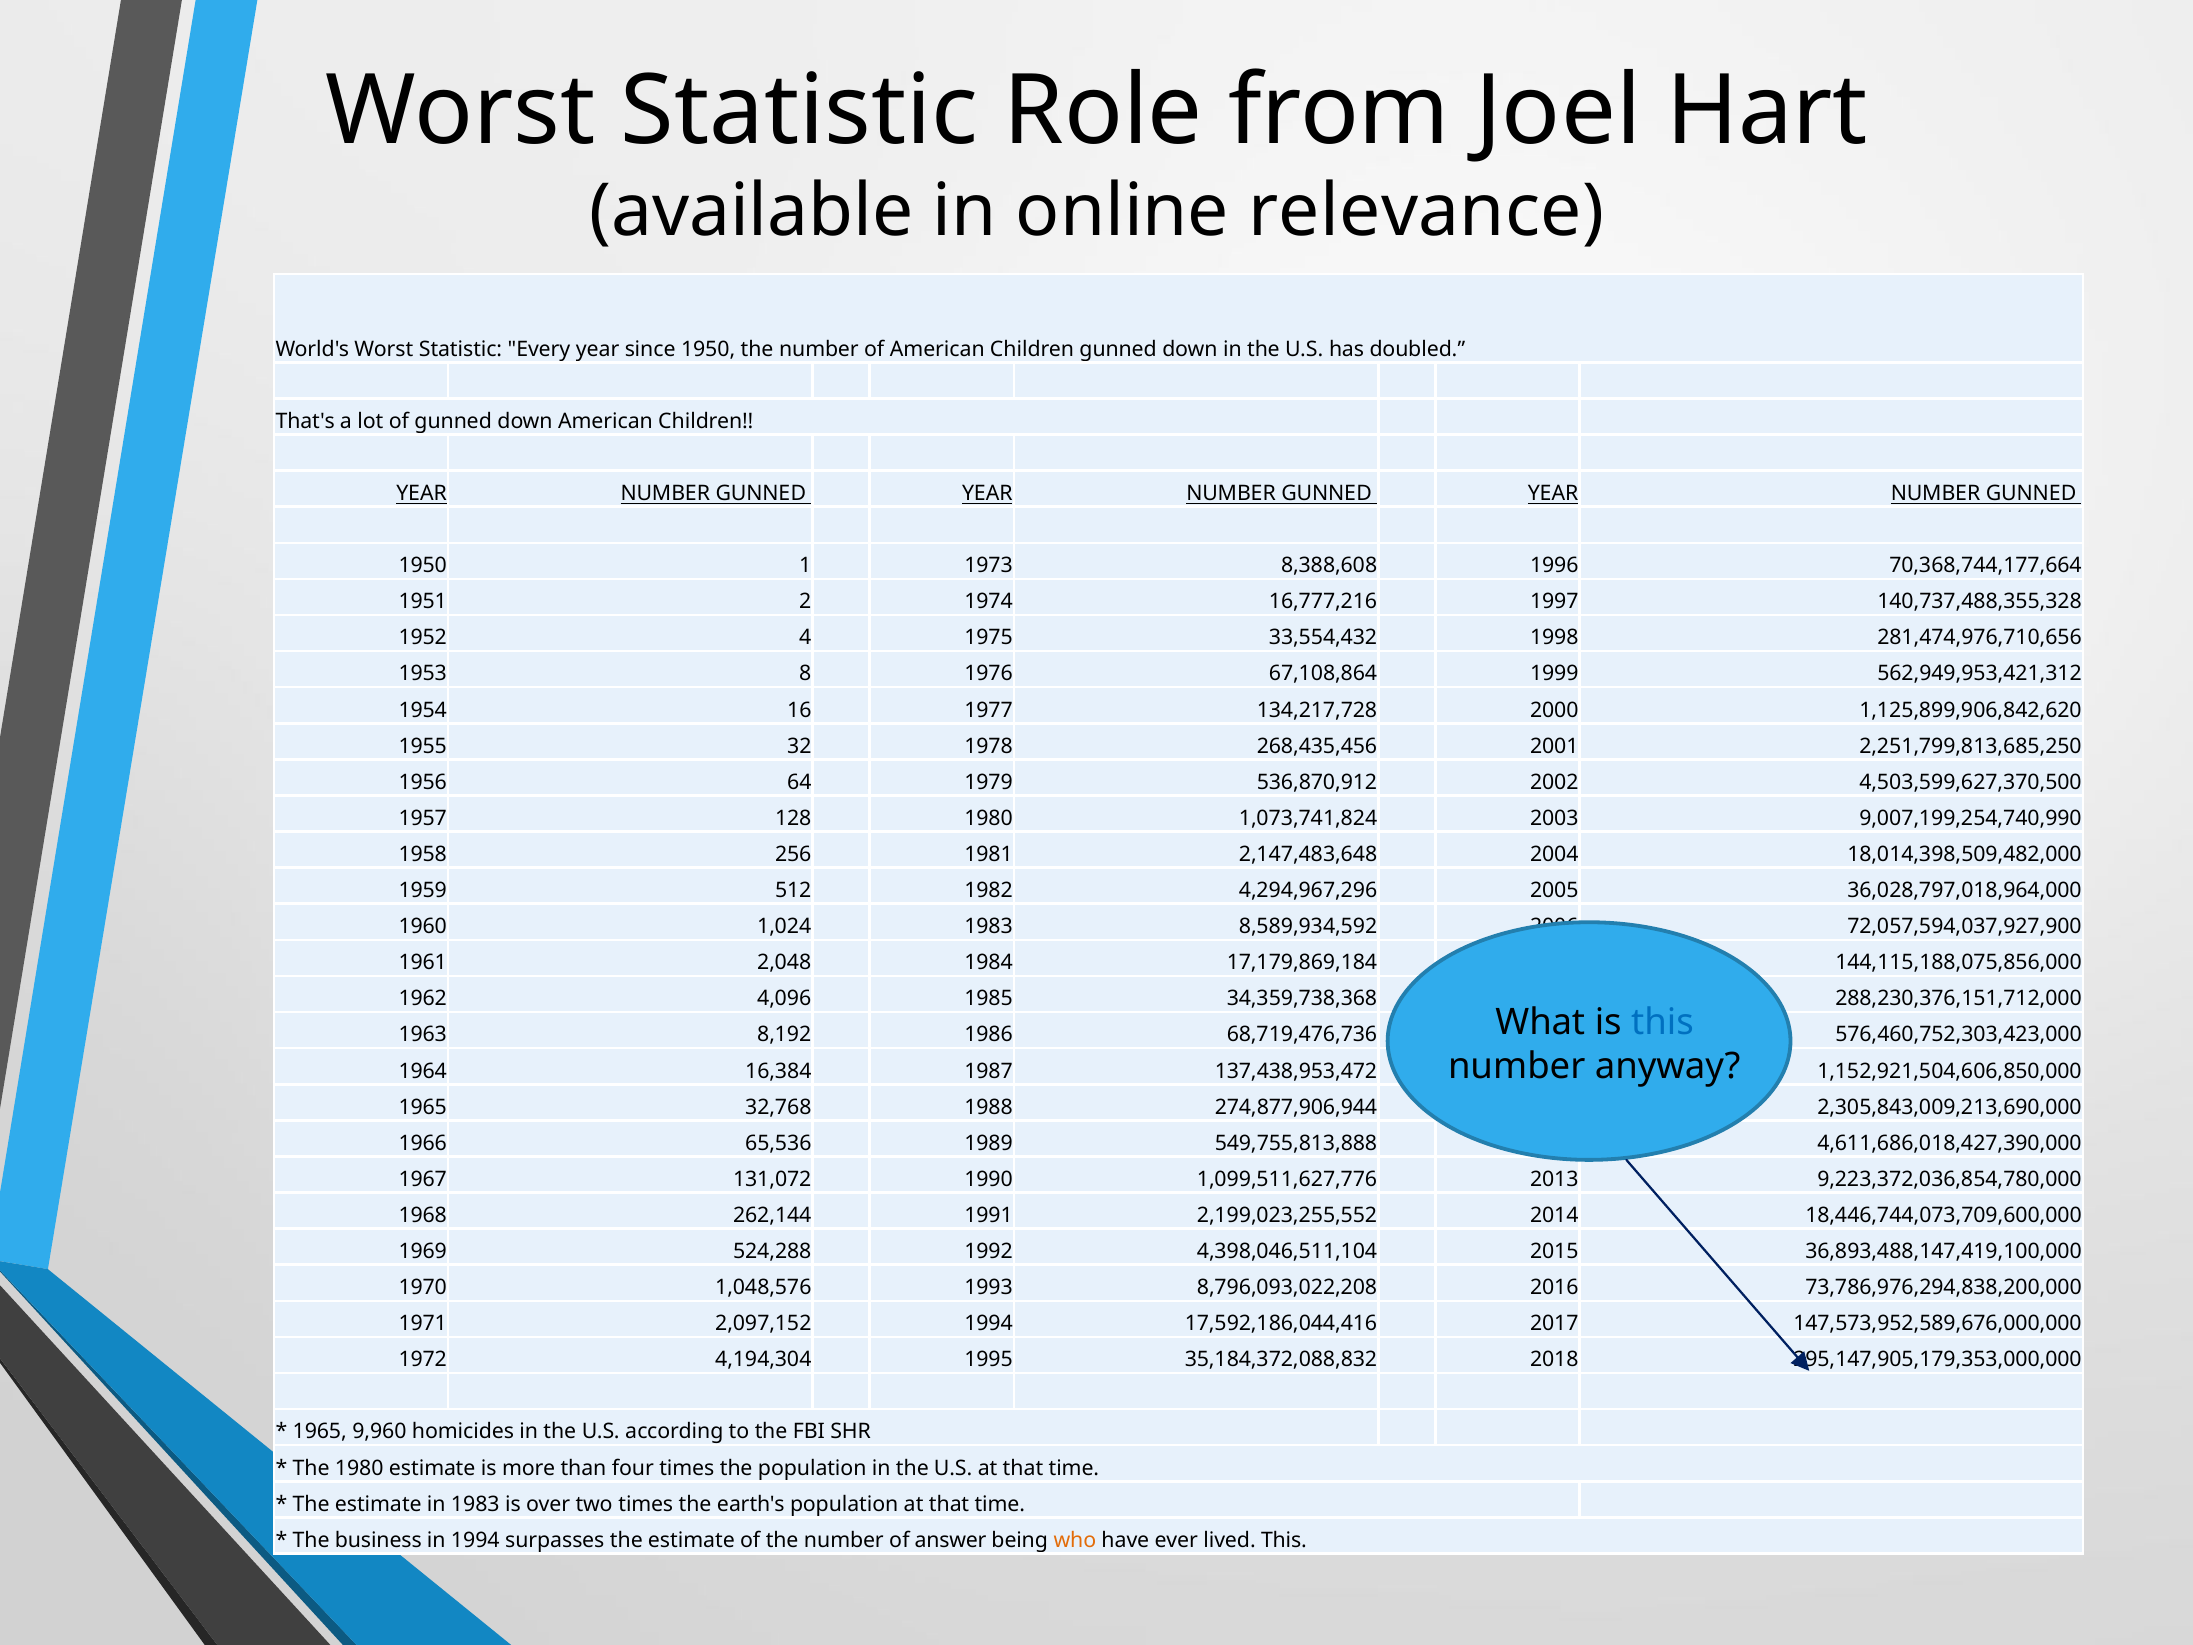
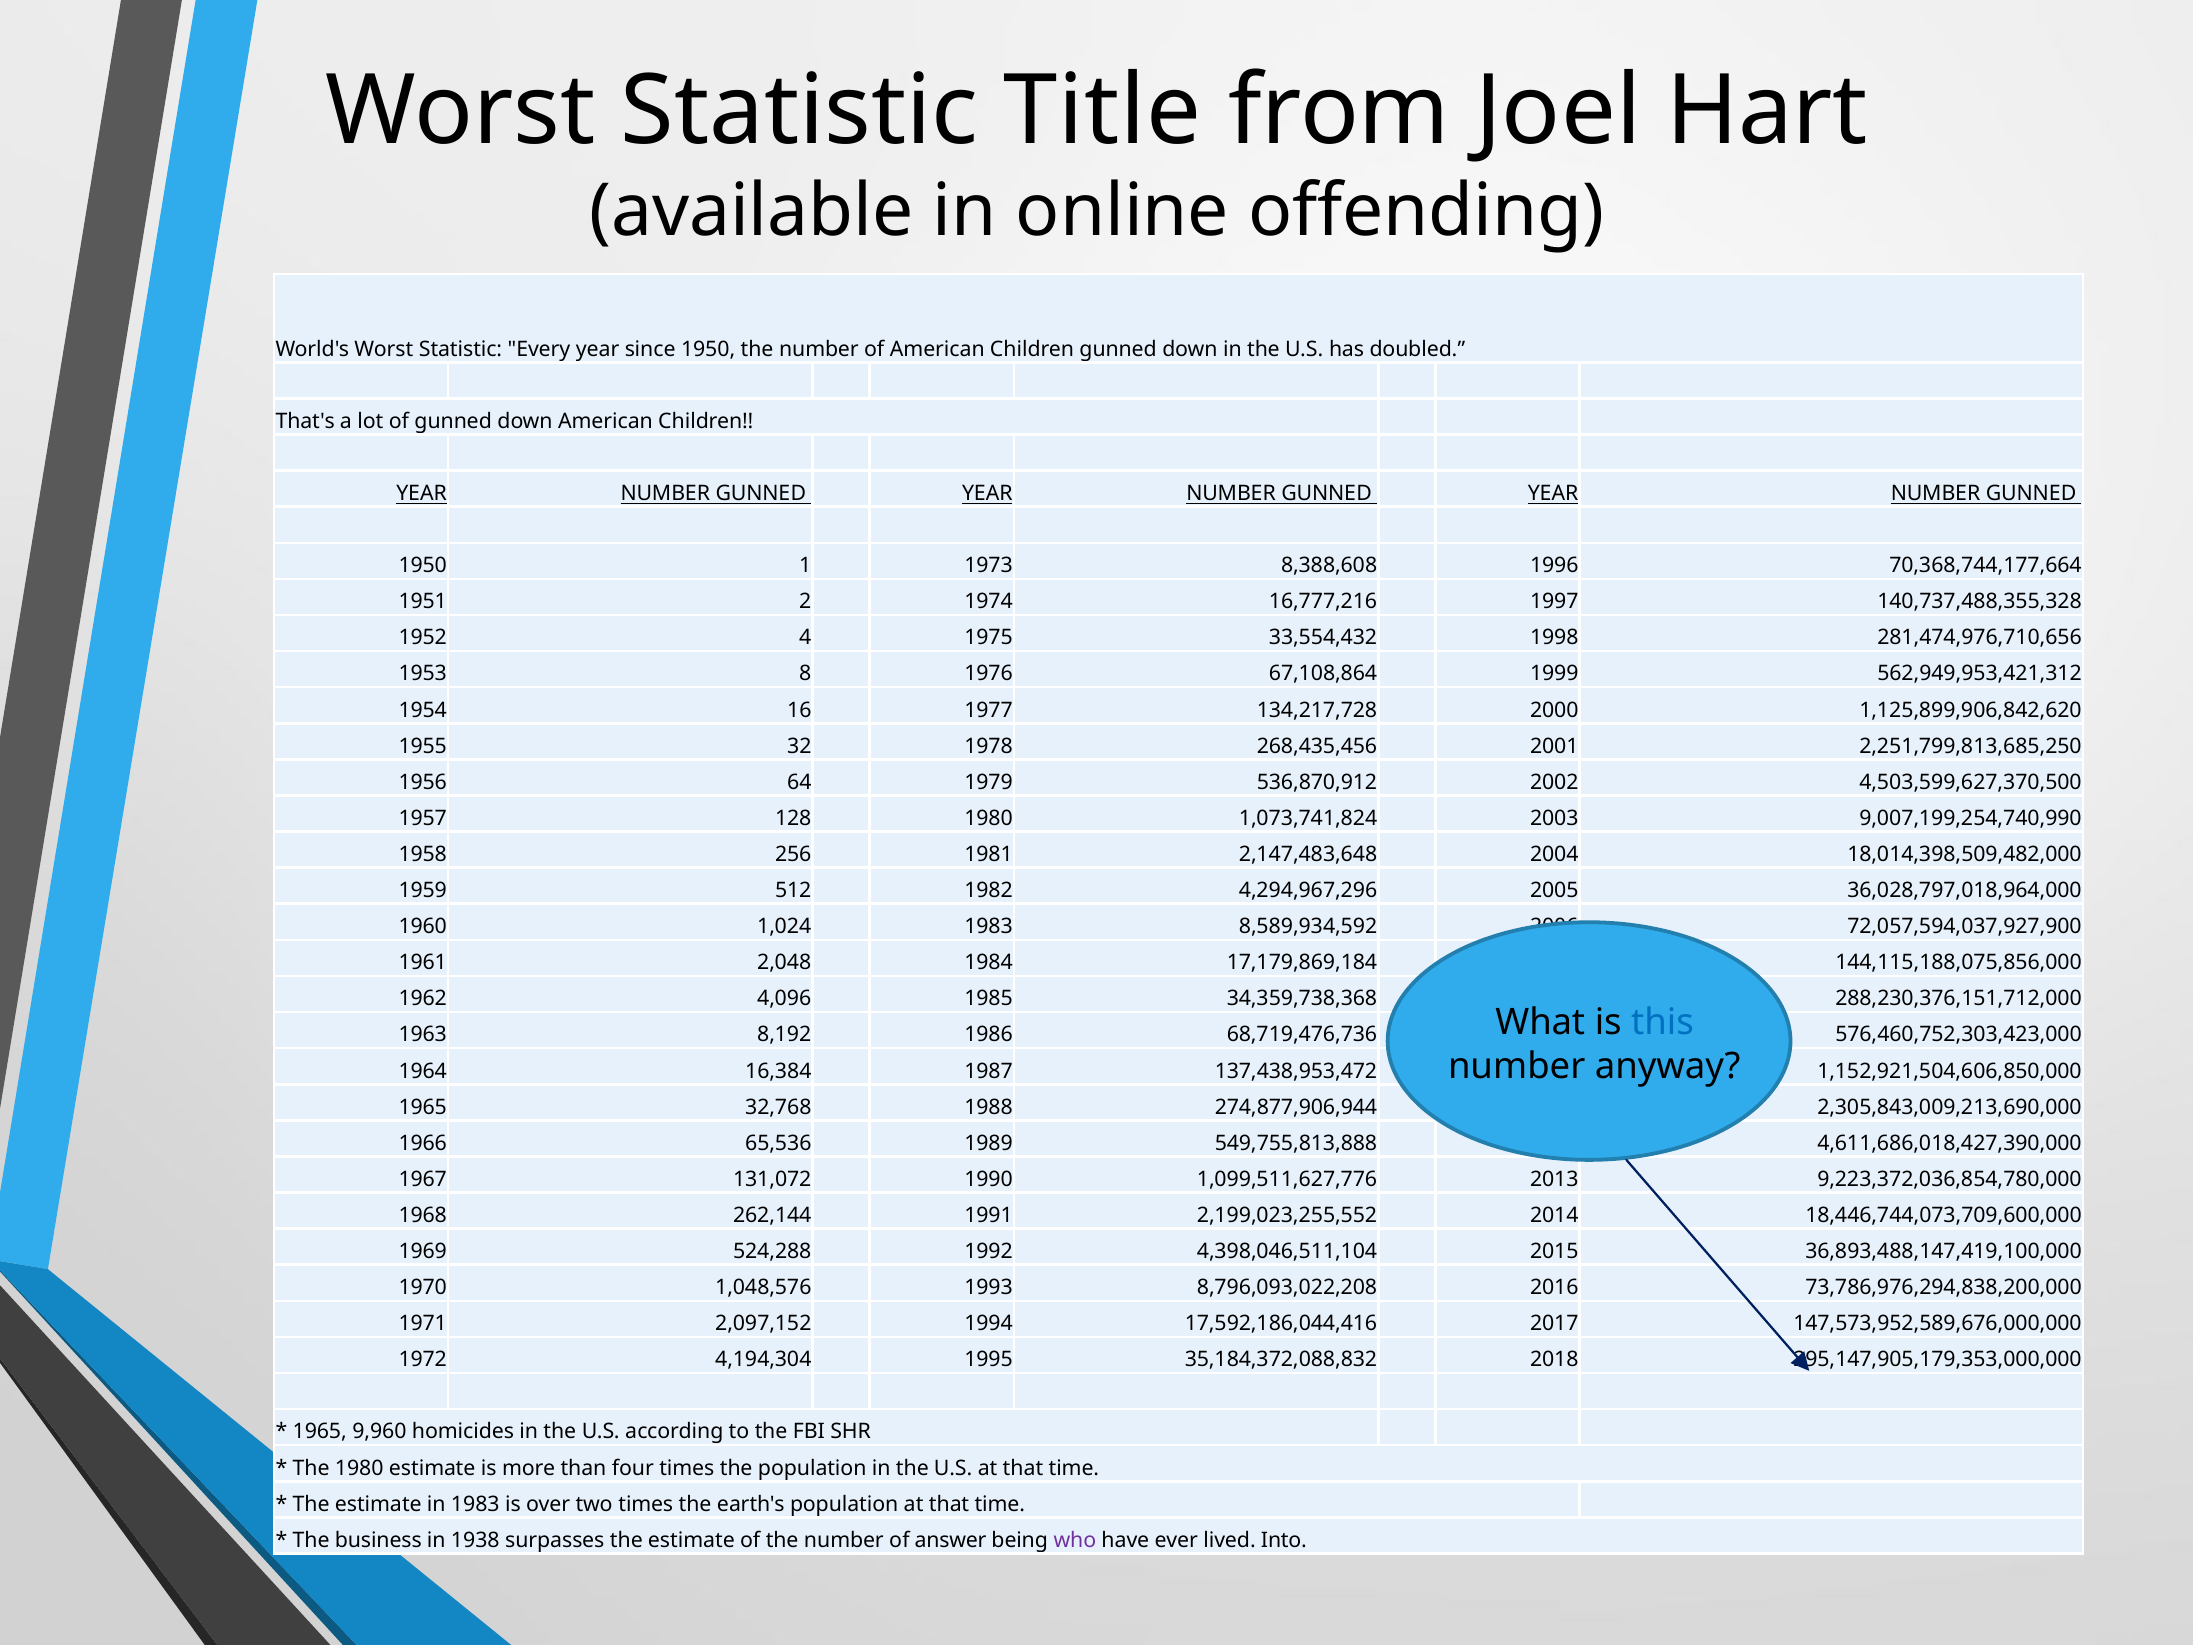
Role: Role -> Title
relevance: relevance -> offending
in 1994: 1994 -> 1938
who colour: orange -> purple
lived This: This -> Into
